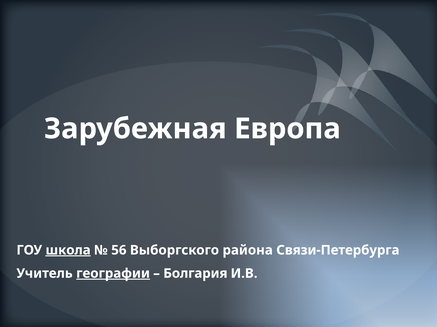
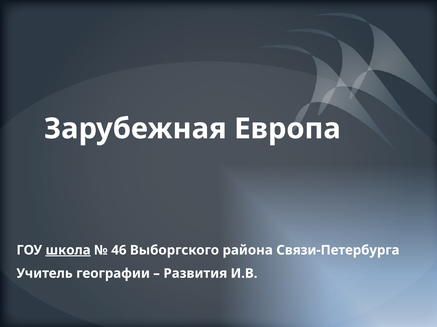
56: 56 -> 46
географии underline: present -> none
Болгария: Болгария -> Развития
